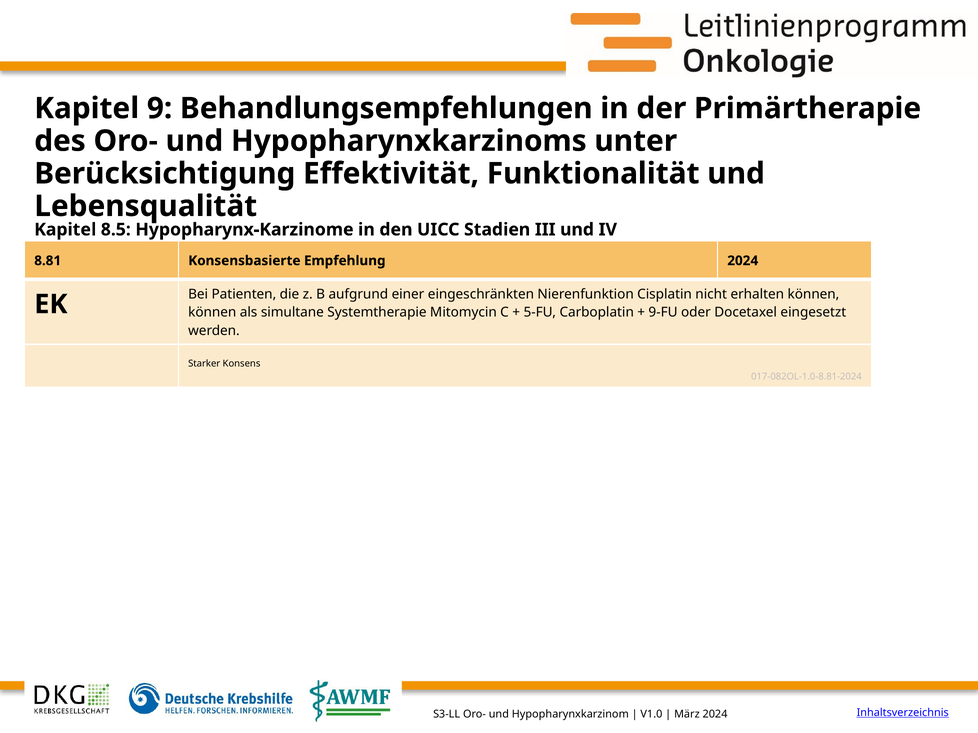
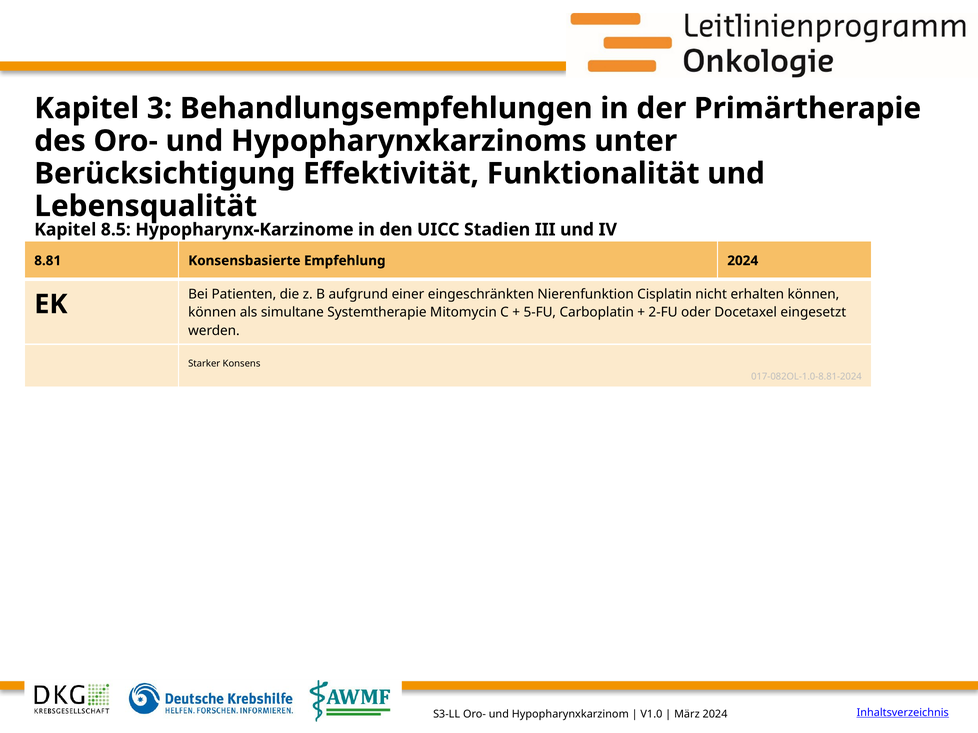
9: 9 -> 3
9-FU: 9-FU -> 2-FU
